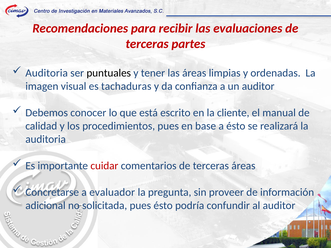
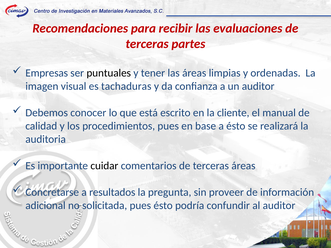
Auditoria at (47, 73): Auditoria -> Empresas
cuidar colour: red -> black
evaluador: evaluador -> resultados
